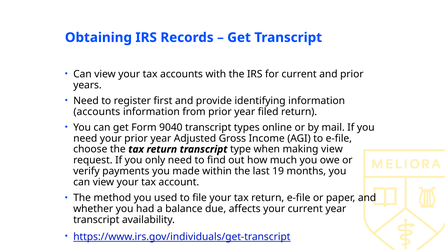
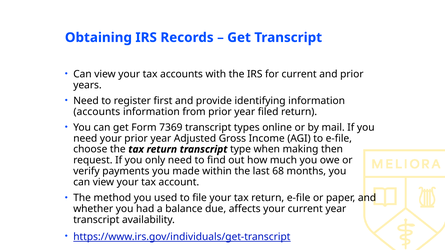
9040: 9040 -> 7369
making view: view -> then
19: 19 -> 68
